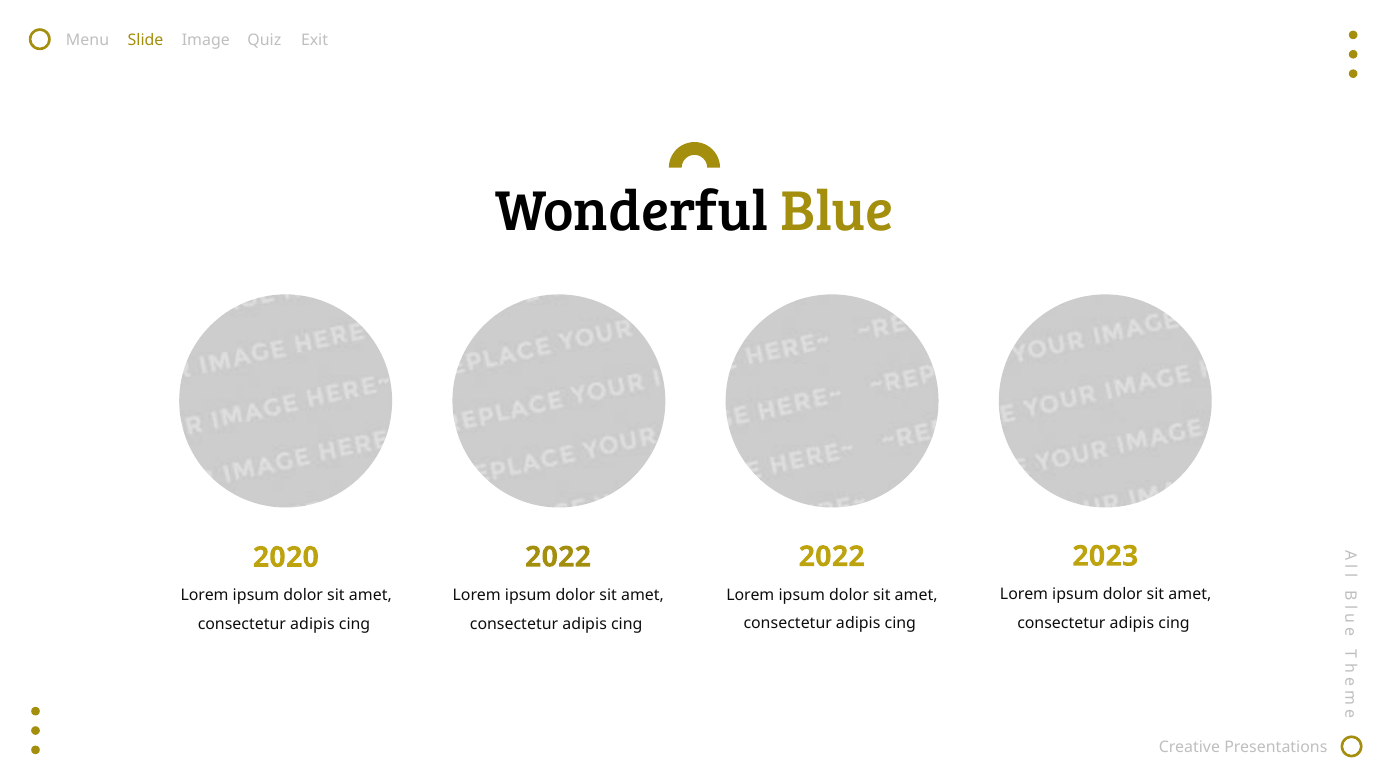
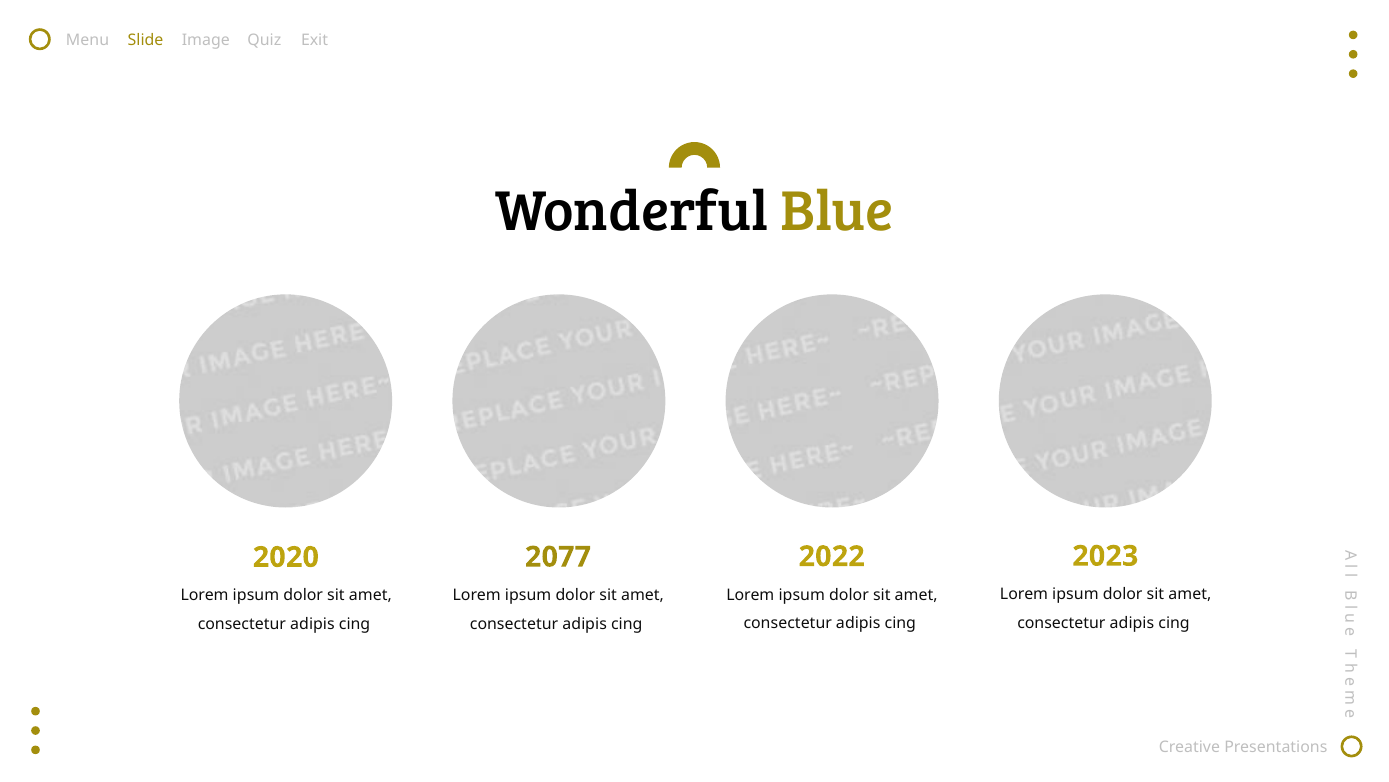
2022 at (558, 556): 2022 -> 2077
